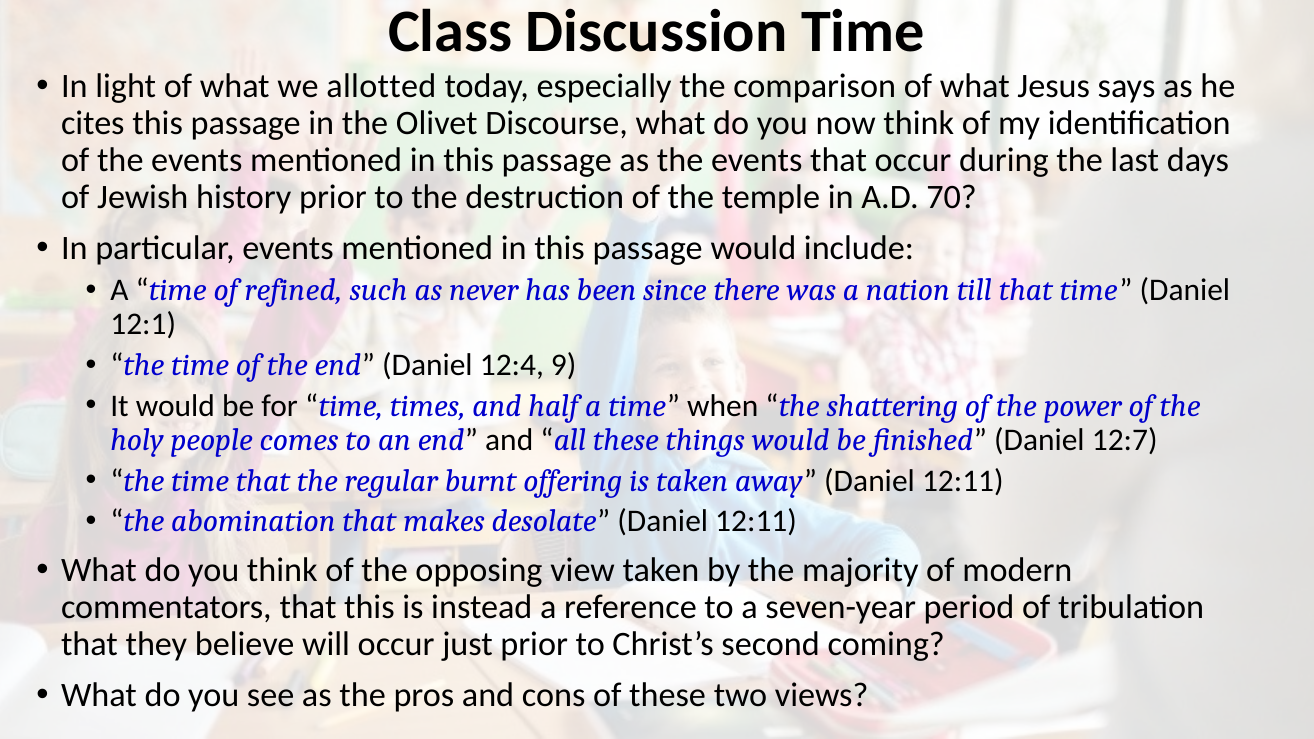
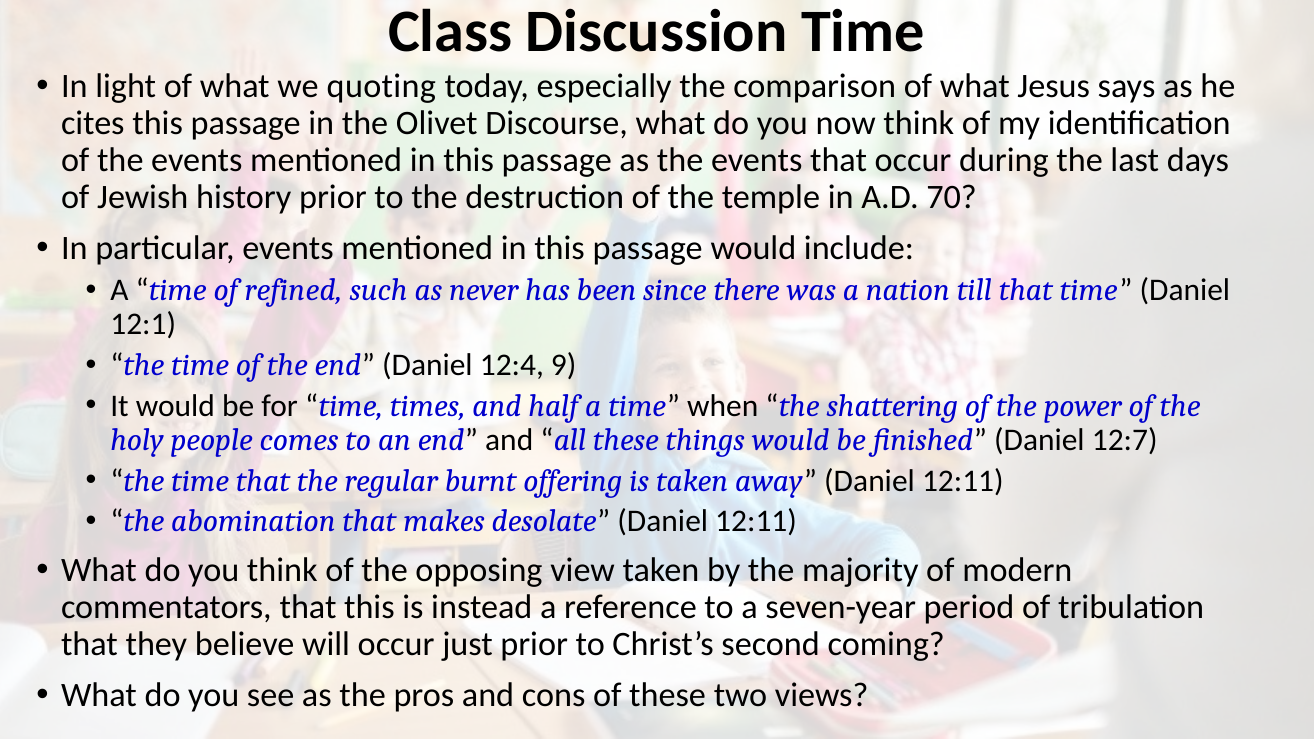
allotted: allotted -> quoting
